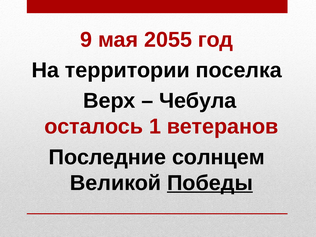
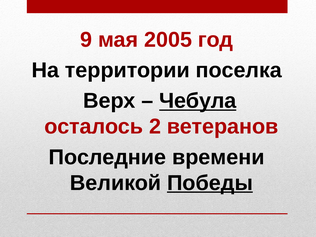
2055: 2055 -> 2005
Чебула underline: none -> present
1: 1 -> 2
солнцем: солнцем -> времени
